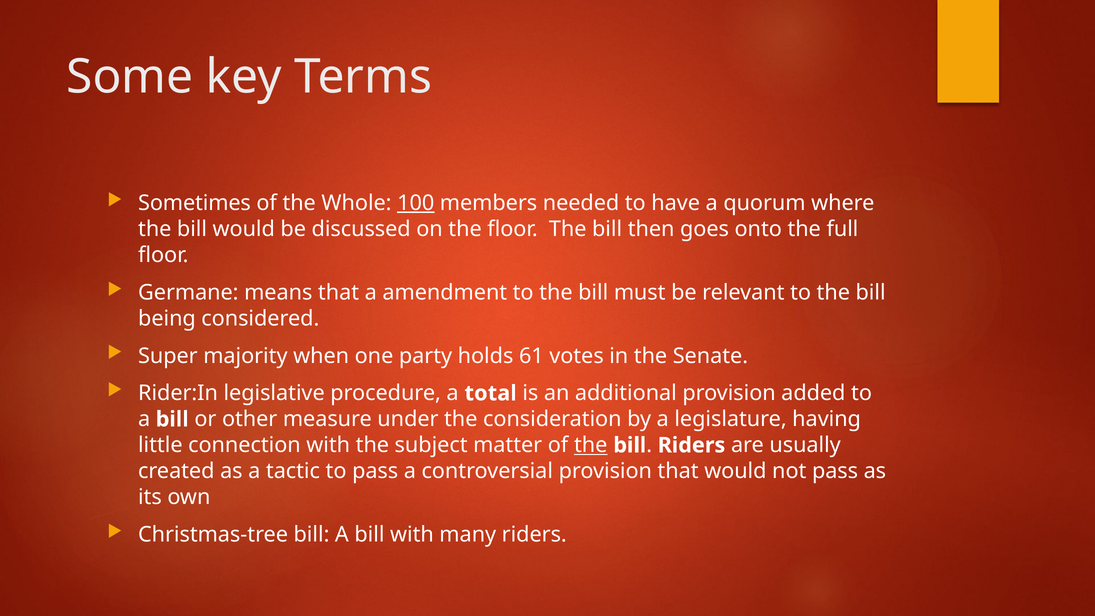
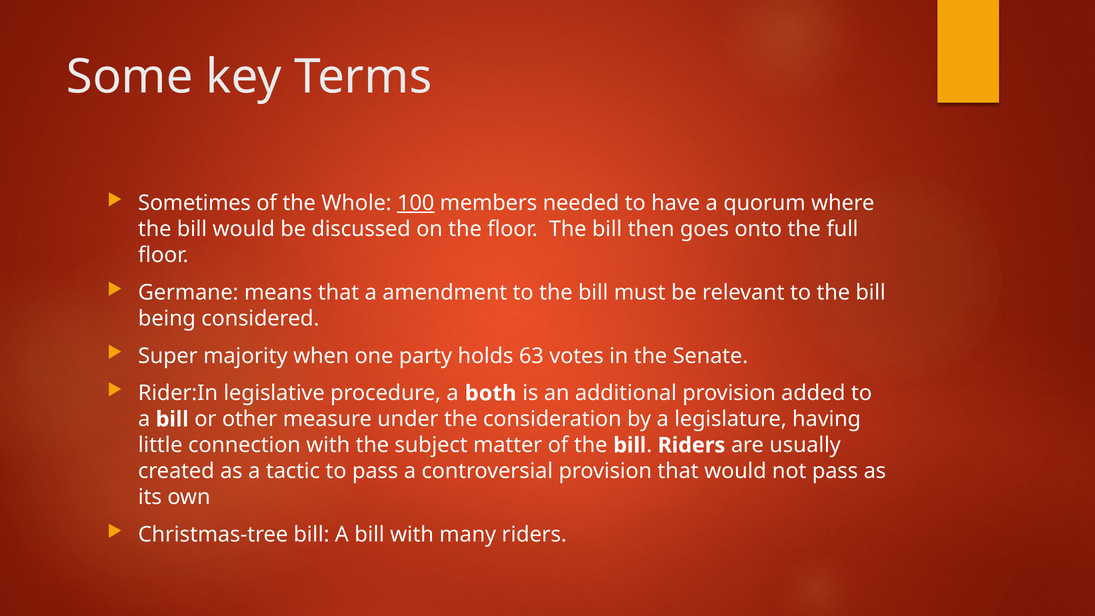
61: 61 -> 63
total: total -> both
the at (591, 445) underline: present -> none
